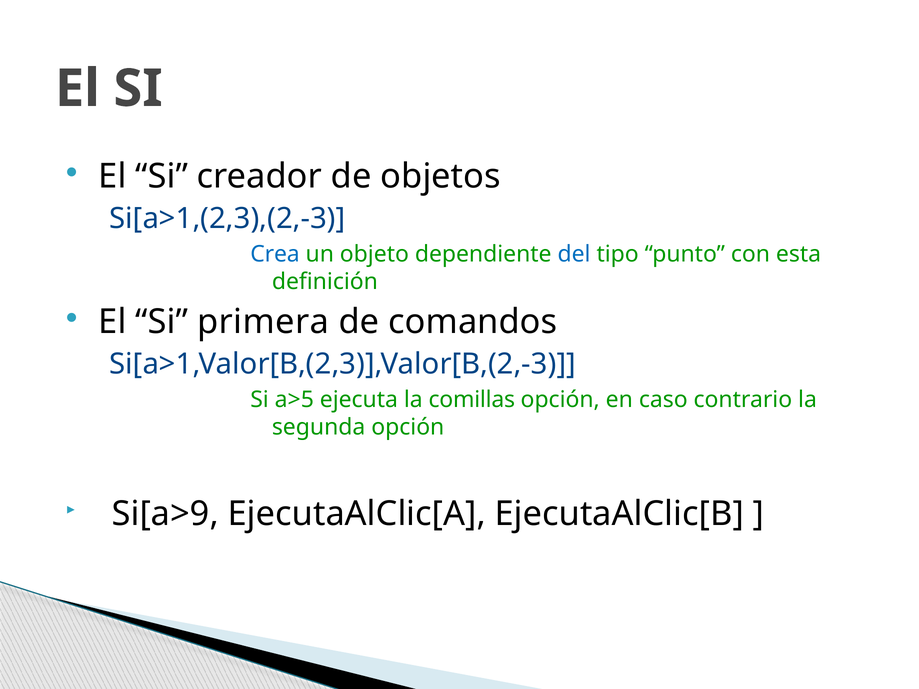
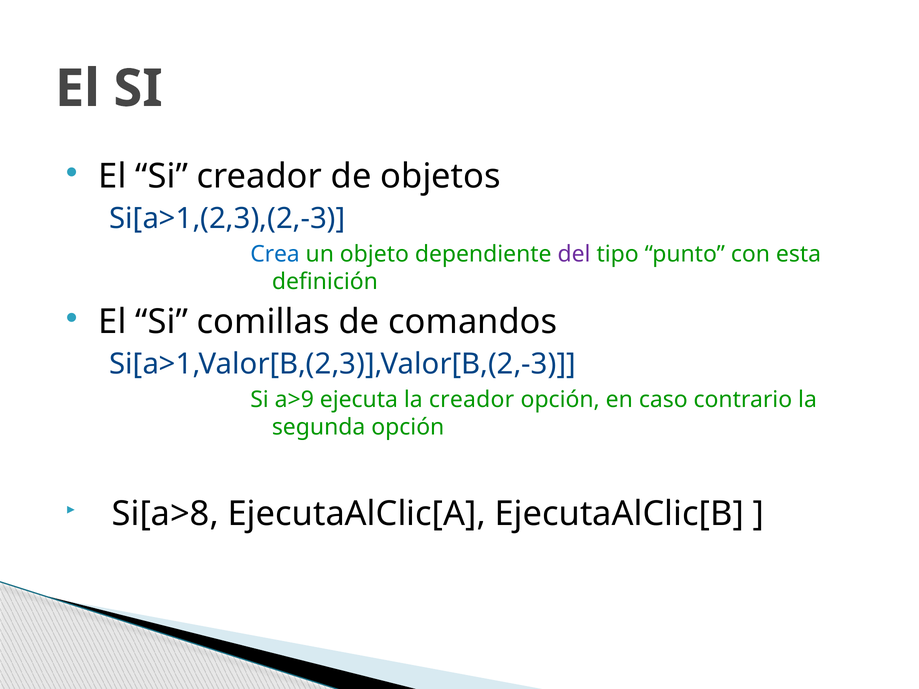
del colour: blue -> purple
primera: primera -> comillas
a>5: a>5 -> a>9
la comillas: comillas -> creador
Si[a>9: Si[a>9 -> Si[a>8
